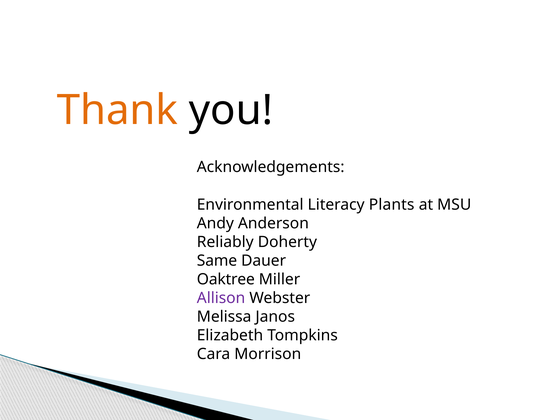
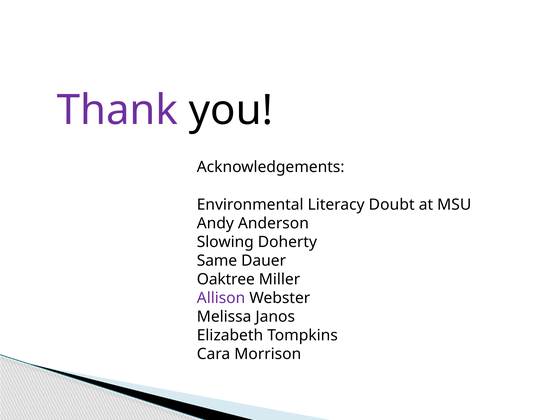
Thank colour: orange -> purple
Plants: Plants -> Doubt
Reliably: Reliably -> Slowing
